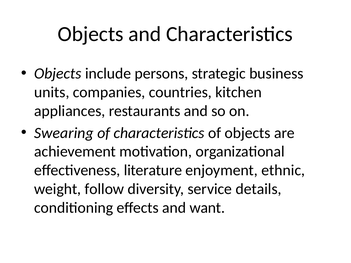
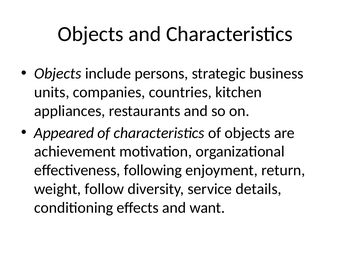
Swearing: Swearing -> Appeared
literature: literature -> following
ethnic: ethnic -> return
